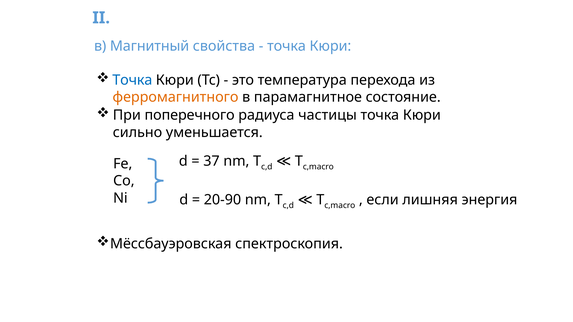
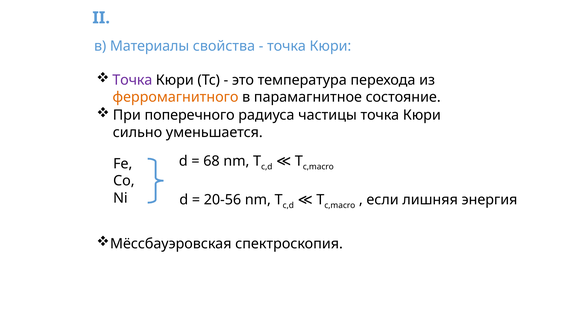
Магнитный: Магнитный -> Материалы
Точка at (132, 80) colour: blue -> purple
37: 37 -> 68
20-90: 20-90 -> 20-56
